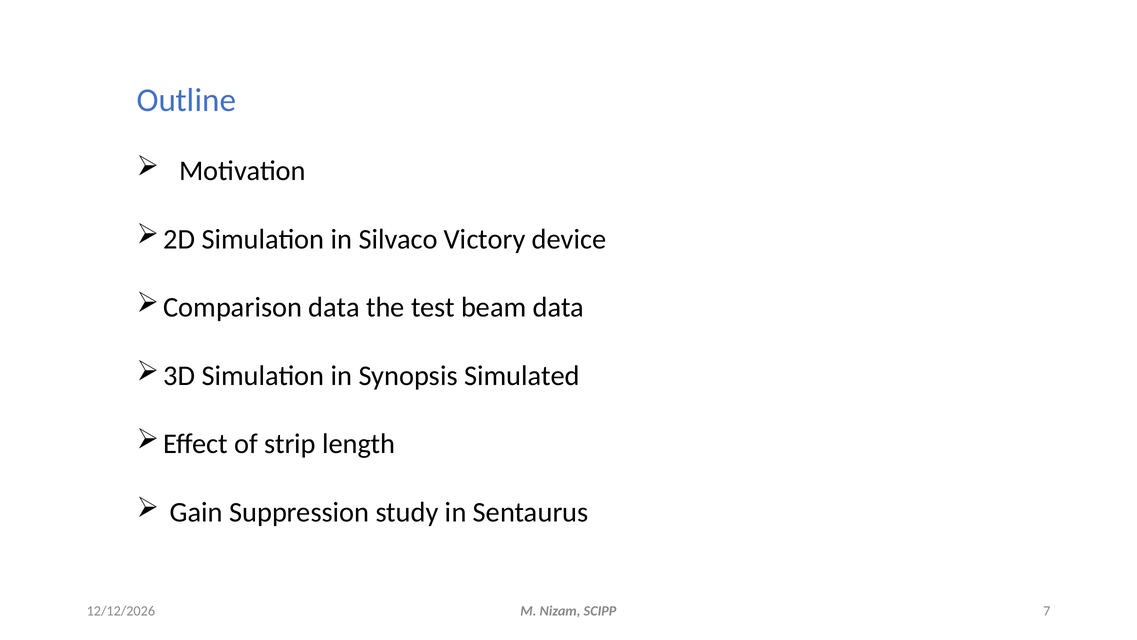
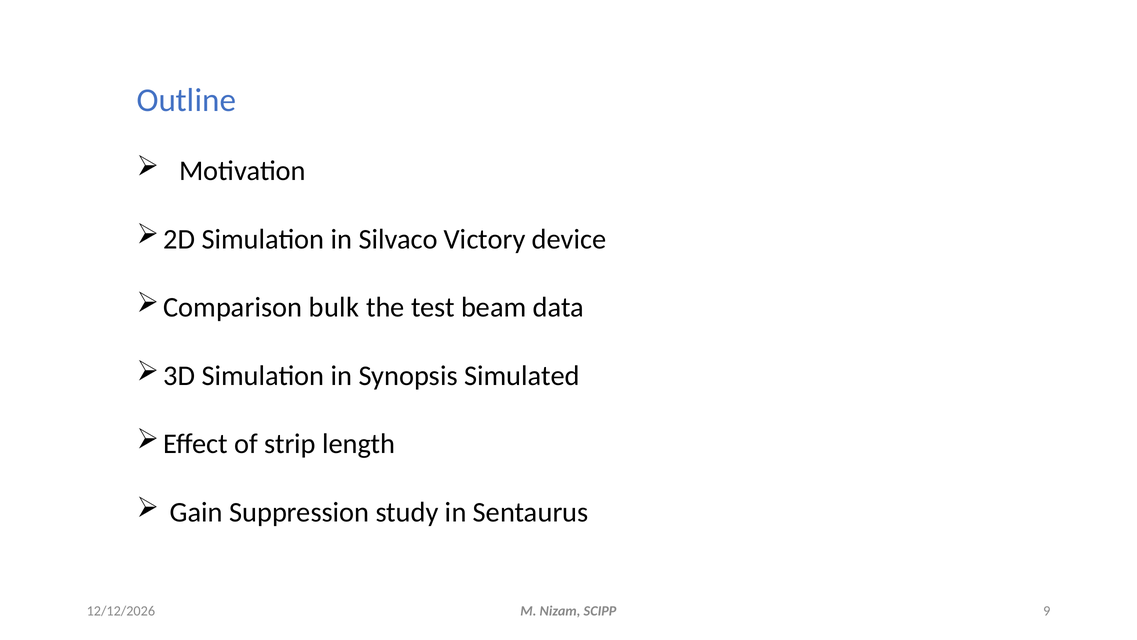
Comparison data: data -> bulk
7: 7 -> 9
